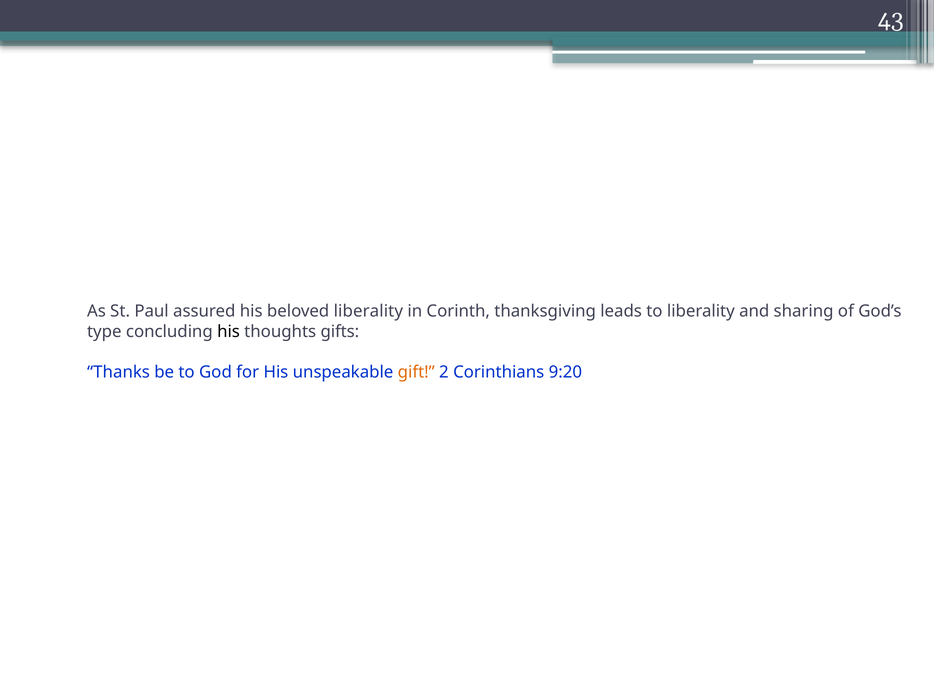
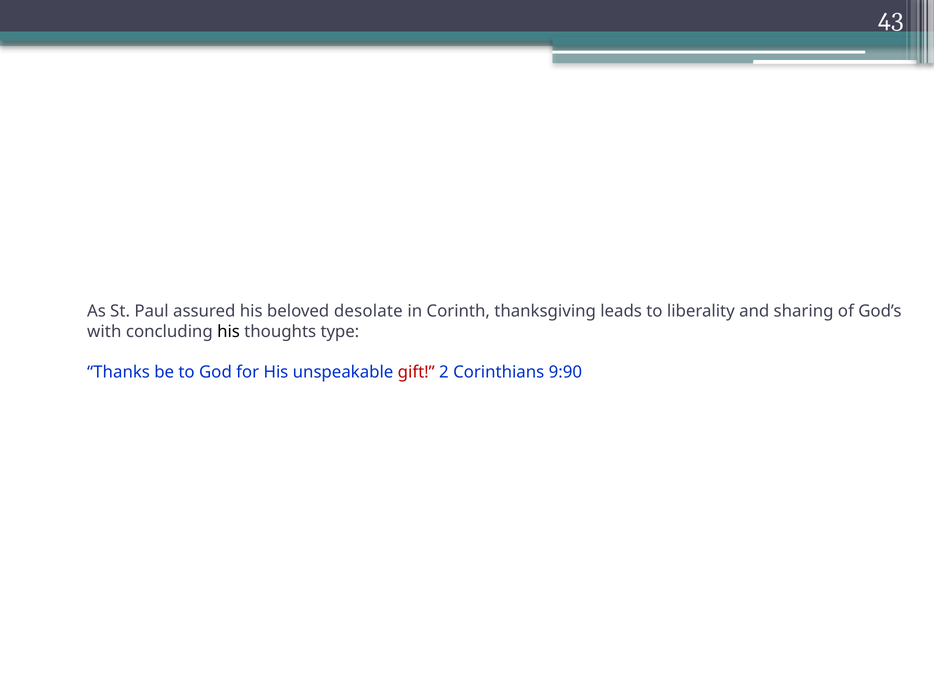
beloved liberality: liberality -> desolate
type: type -> with
gifts: gifts -> type
gift colour: orange -> red
9:20: 9:20 -> 9:90
